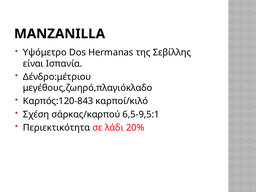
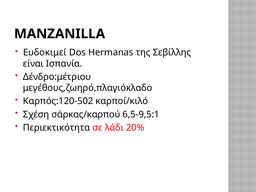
Υψόμετρο: Υψόμετρο -> Ευδοκιμεί
Καρπός:120-843: Καρπός:120-843 -> Καρπός:120-502
